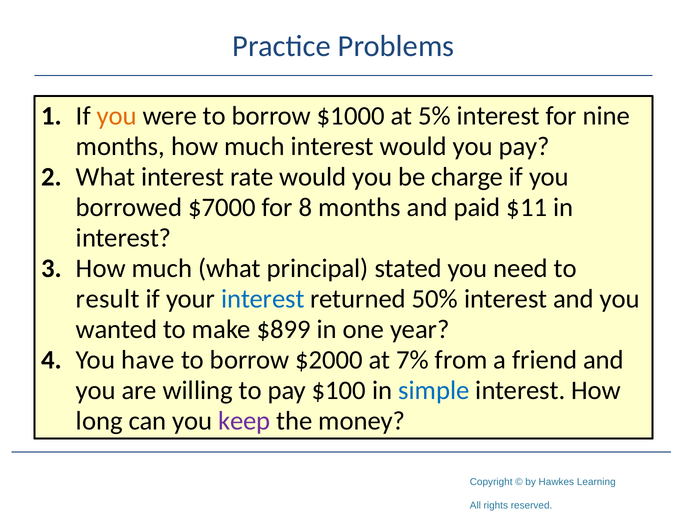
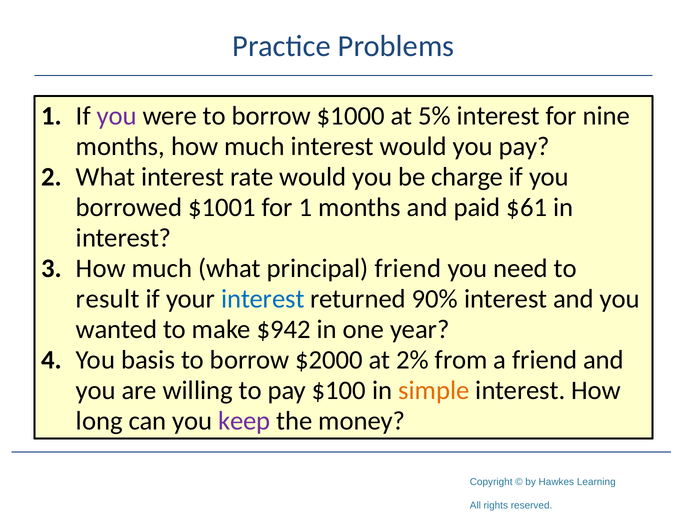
you at (117, 116) colour: orange -> purple
$7000: $7000 -> $1001
for 8: 8 -> 1
$11: $11 -> $61
principal stated: stated -> friend
50%: 50% -> 90%
$899: $899 -> $942
have: have -> basis
7%: 7% -> 2%
simple colour: blue -> orange
